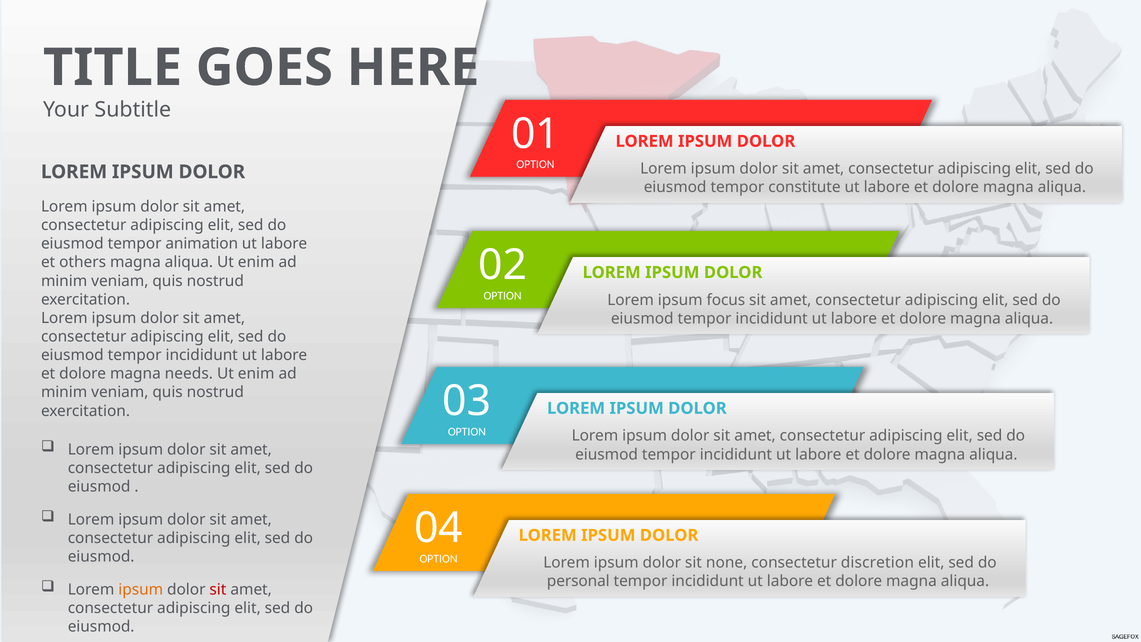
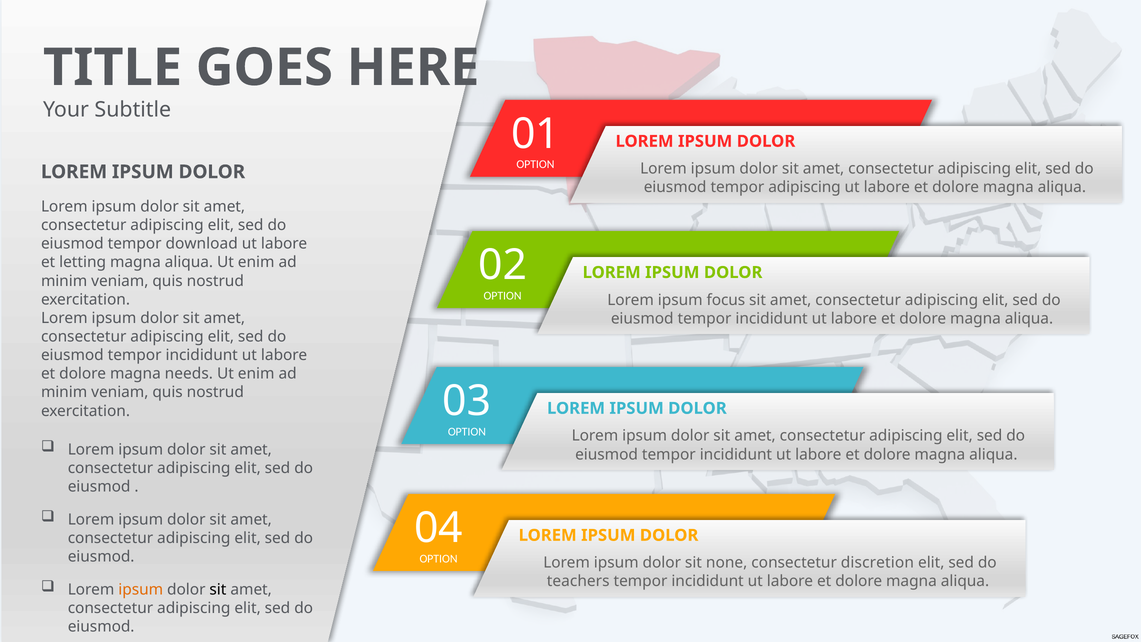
tempor constitute: constitute -> adipiscing
animation: animation -> download
others: others -> letting
personal: personal -> teachers
sit at (218, 589) colour: red -> black
